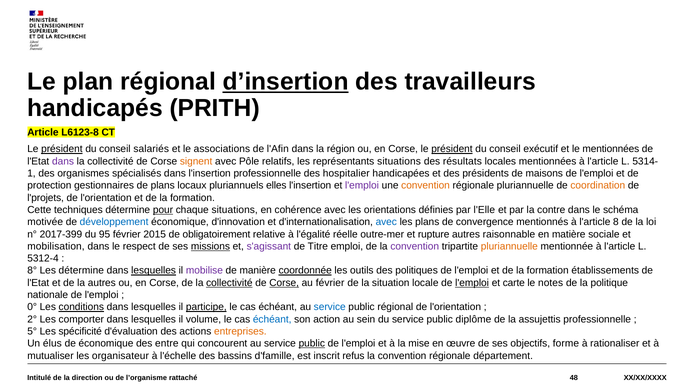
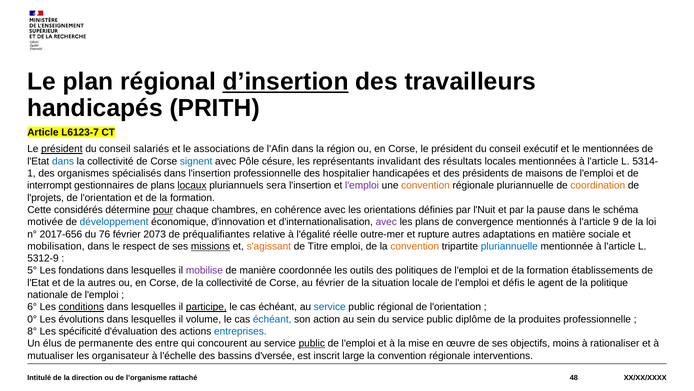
L6123-8: L6123-8 -> L6123-7
président at (452, 149) underline: present -> none
dans at (63, 161) colour: purple -> blue
signent colour: orange -> blue
relatifs: relatifs -> césure
représentants situations: situations -> invalidant
protection: protection -> interrompt
locaux underline: none -> present
elles: elles -> sera
techniques: techniques -> considérés
chaque situations: situations -> chambres
l'Elle: l'Elle -> l'Nuit
contre: contre -> pause
avec at (386, 222) colour: blue -> purple
8: 8 -> 9
2017-399: 2017-399 -> 2017-656
95: 95 -> 76
2015: 2015 -> 2073
obligatoirement: obligatoirement -> préqualifiantes
raisonnable: raisonnable -> adaptations
s'agissant colour: purple -> orange
convention at (415, 246) colour: purple -> orange
pluriannuelle at (509, 246) colour: orange -> blue
5312-4: 5312-4 -> 5312-9
8°: 8° -> 5°
Les détermine: détermine -> fondations
lesquelles at (154, 270) underline: present -> none
coordonnée underline: present -> none
collectivité at (229, 282) underline: present -> none
Corse at (284, 282) underline: present -> none
l'emploi at (472, 282) underline: present -> none
carte: carte -> défis
notes: notes -> agent
0°: 0° -> 6°
2°: 2° -> 0°
comporter: comporter -> évolutions
assujettis: assujettis -> produites
5°: 5° -> 8°
entreprises colour: orange -> blue
de économique: économique -> permanente
forme: forme -> moins
d'famille: d'famille -> d'versée
refus: refus -> large
département: département -> interventions
